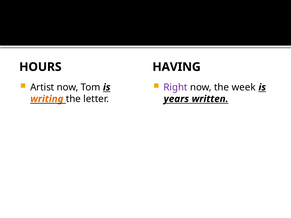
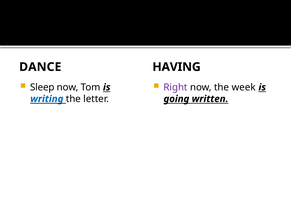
HOURS: HOURS -> DANCE
Artist: Artist -> Sleep
writing colour: orange -> blue
years: years -> going
